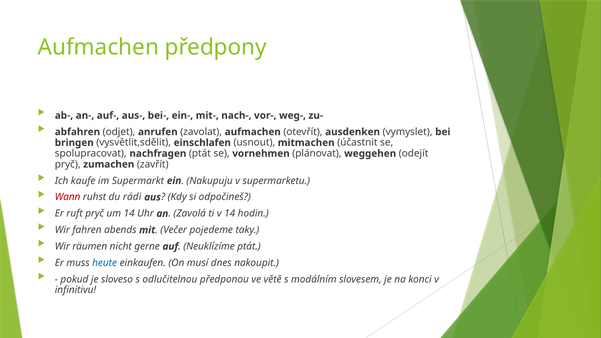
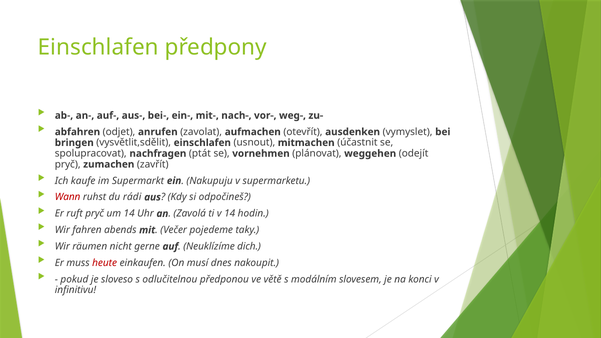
Aufmachen at (98, 47): Aufmachen -> Einschlafen
Neuklízíme ptát: ptát -> dich
heute colour: blue -> red
